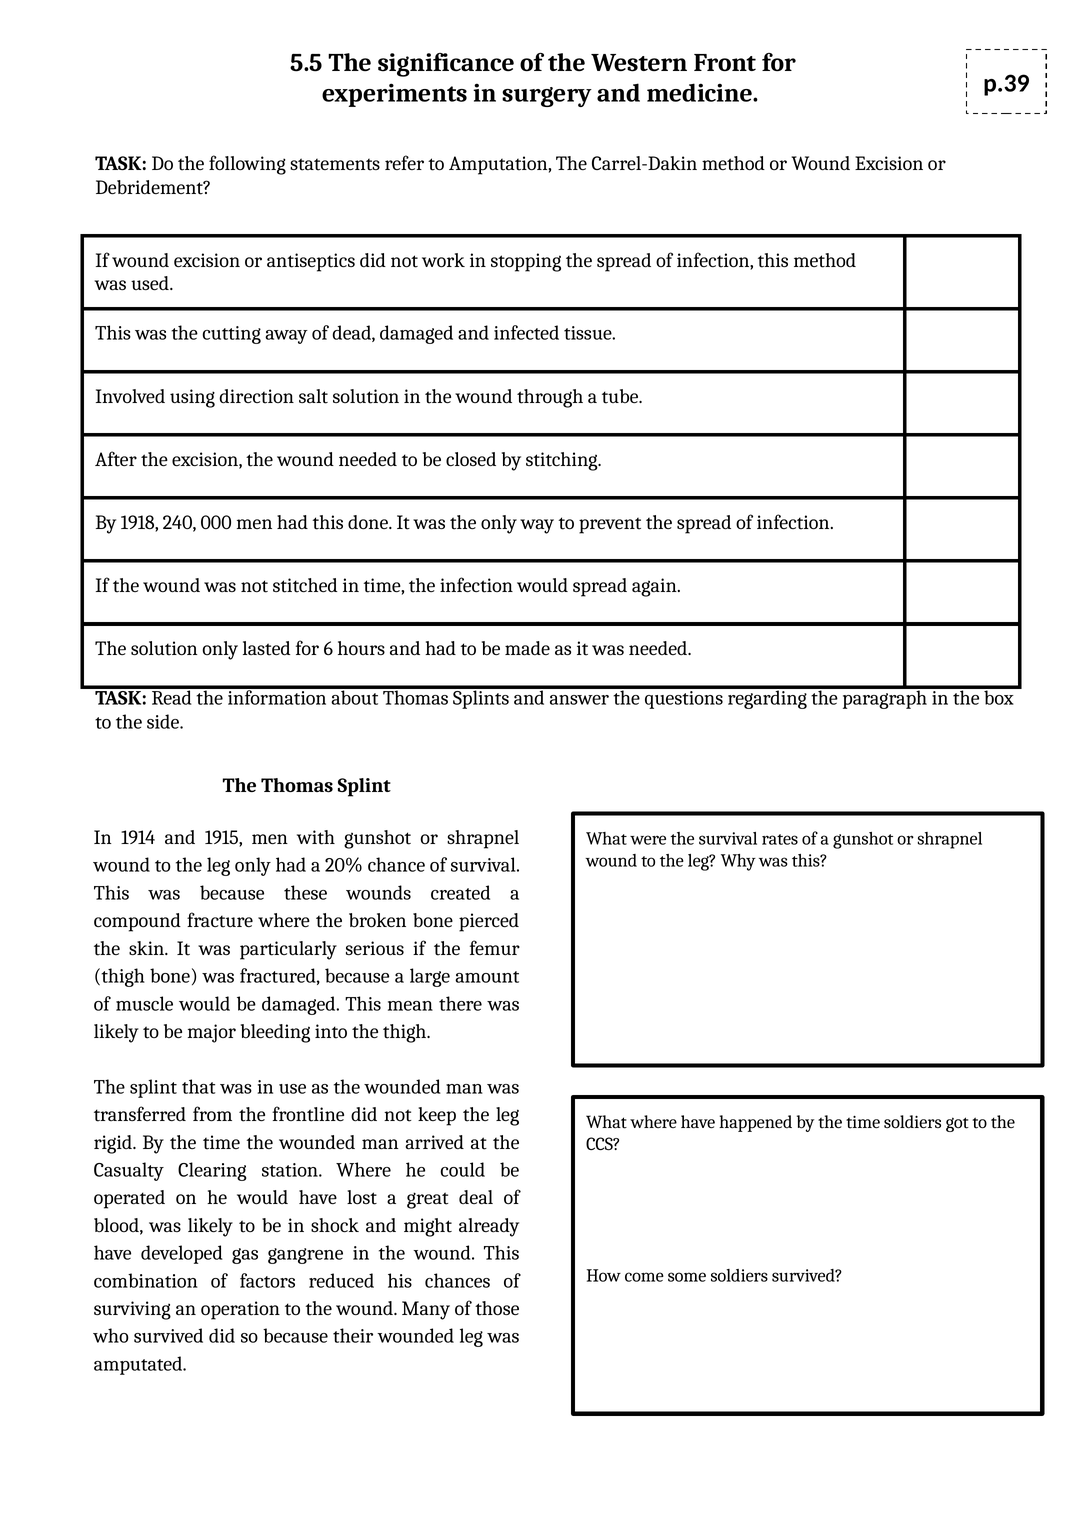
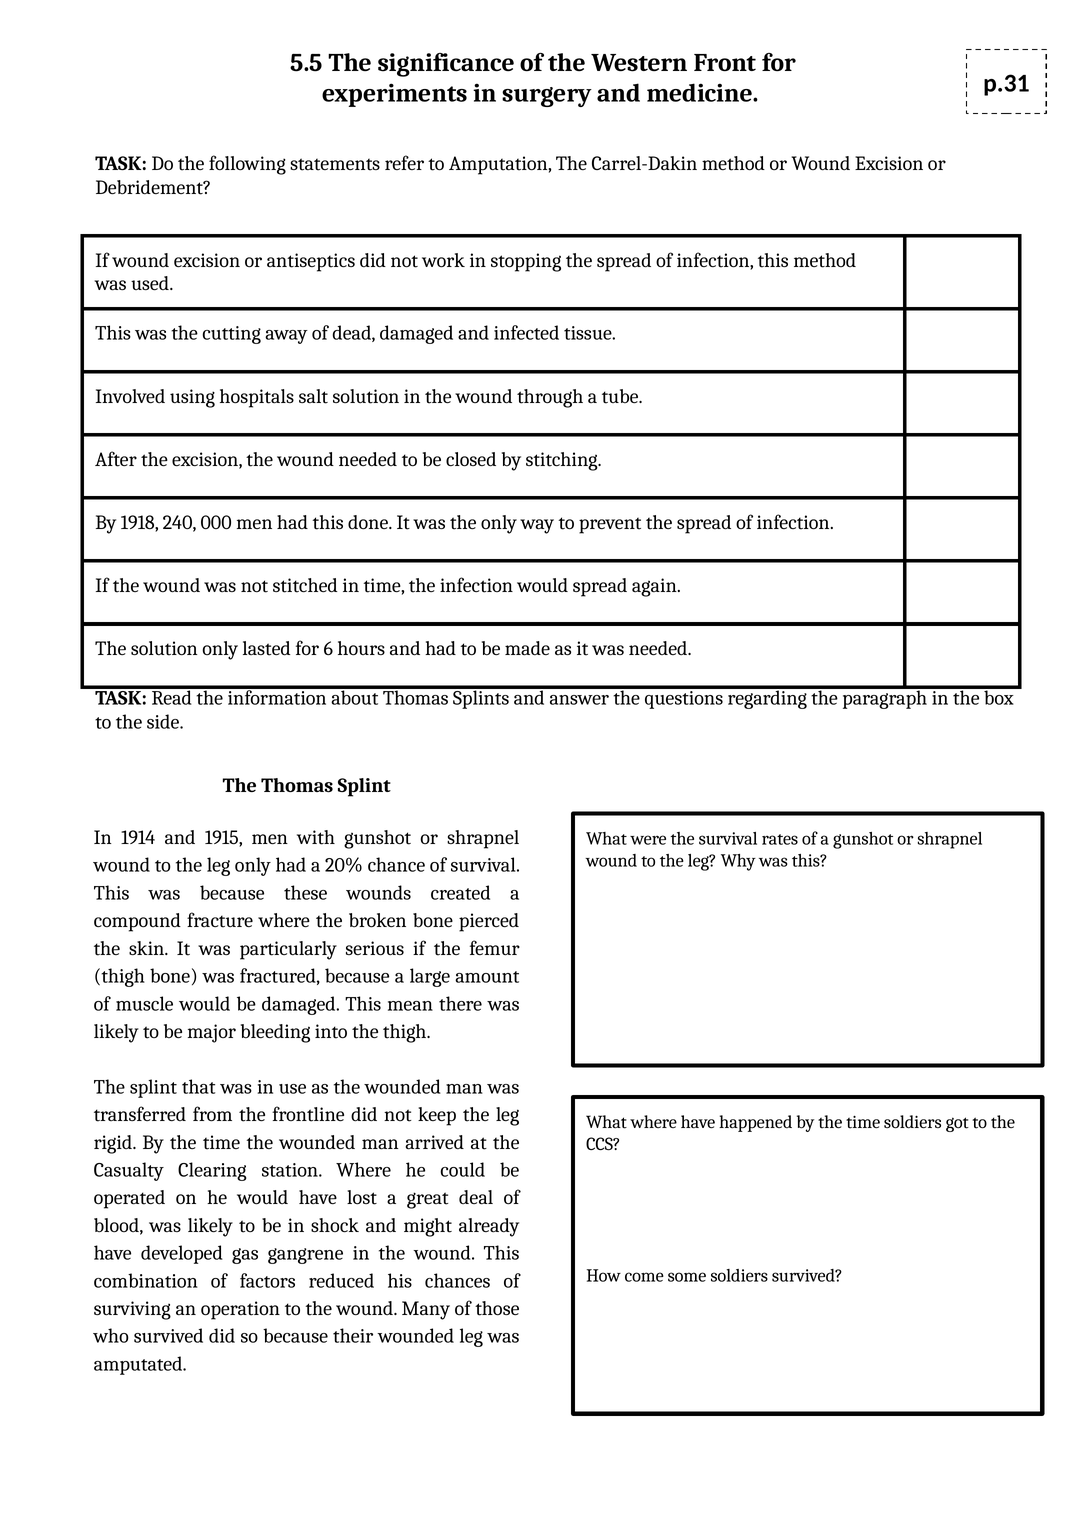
p.39: p.39 -> p.31
direction: direction -> hospitals
